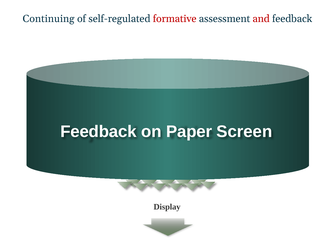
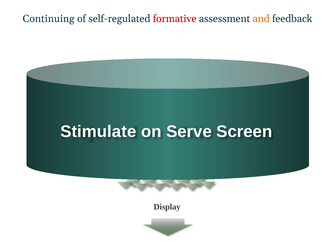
and colour: red -> orange
Feedback at (98, 132): Feedback -> Stimulate
Paper: Paper -> Serve
